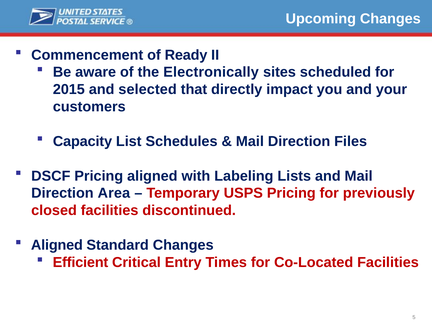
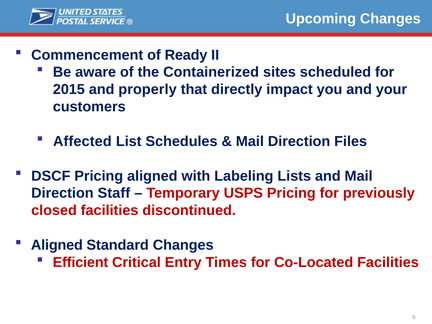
Electronically: Electronically -> Containerized
selected: selected -> properly
Capacity: Capacity -> Affected
Area: Area -> Staff
